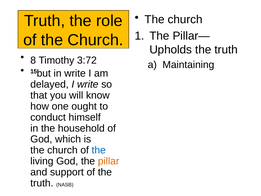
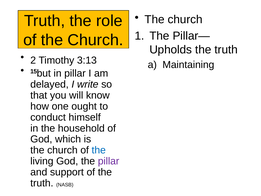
8: 8 -> 2
3:72: 3:72 -> 3:13
in write: write -> pillar
pillar at (109, 161) colour: orange -> purple
